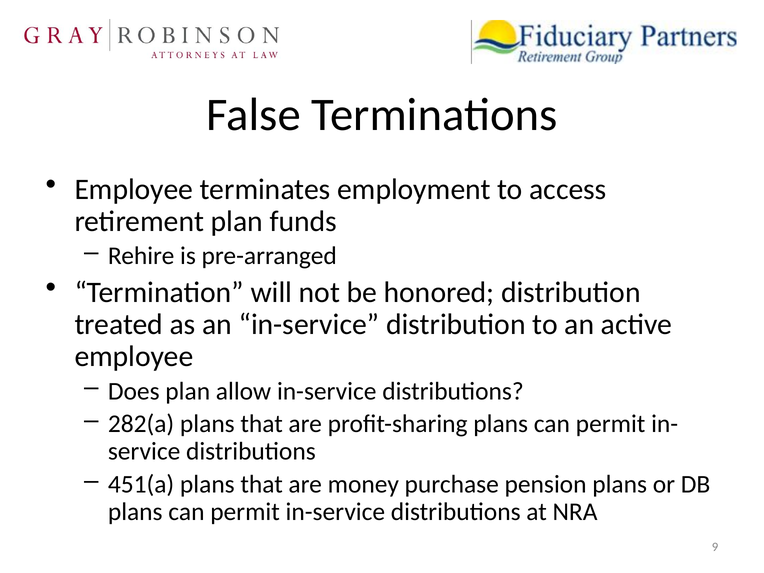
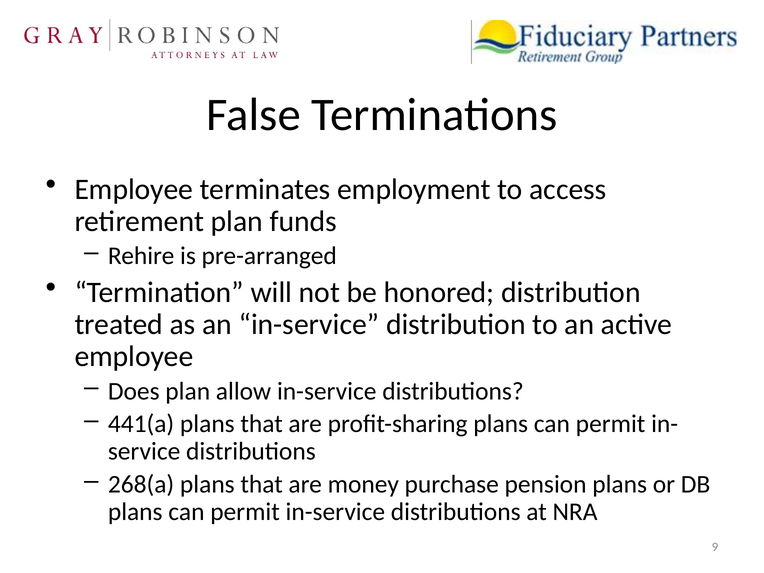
282(a: 282(a -> 441(a
451(a: 451(a -> 268(a
